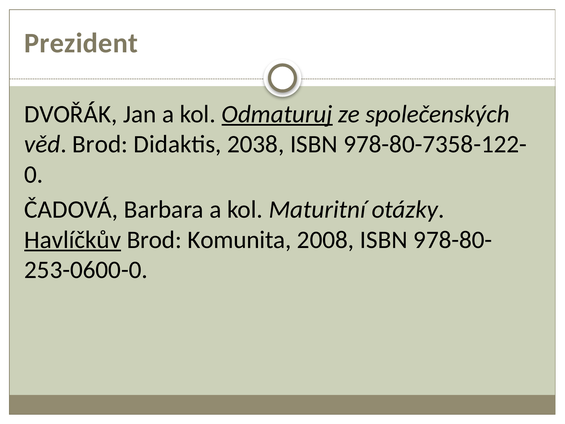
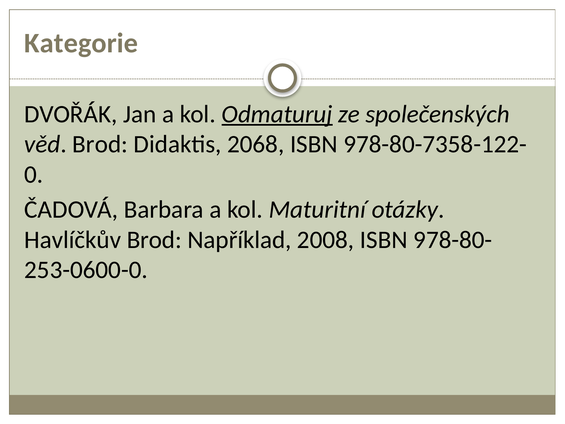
Prezident: Prezident -> Kategorie
2038: 2038 -> 2068
Havlíčkův underline: present -> none
Komunita: Komunita -> Například
